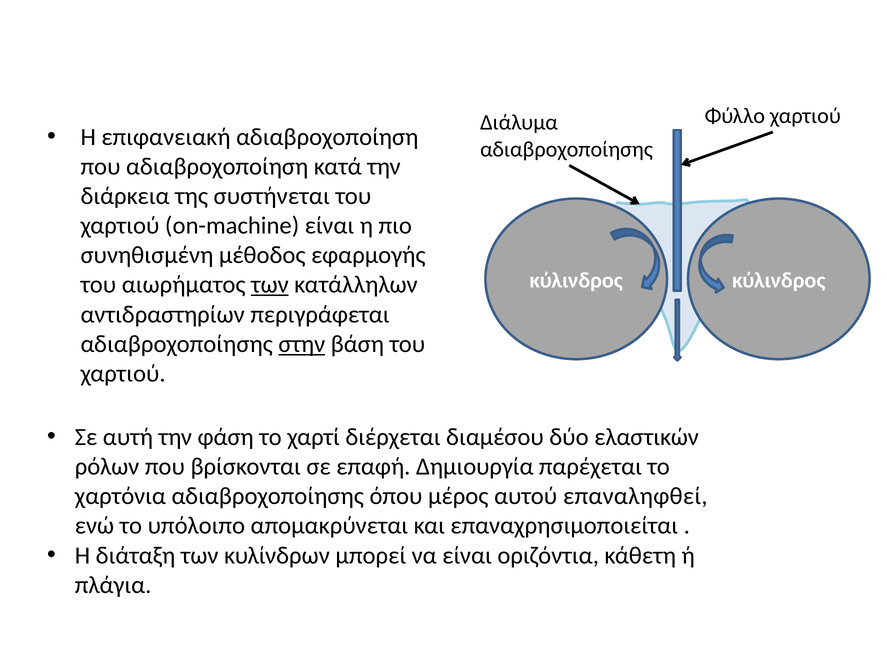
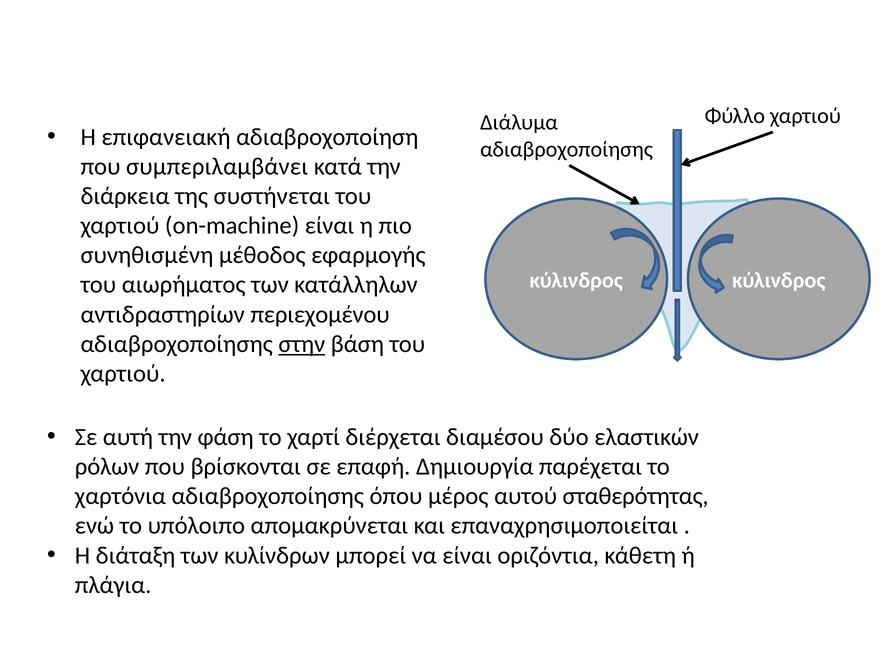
που αδιαβροχοποίηση: αδιαβροχοποίηση -> συμπεριλαμβάνει
των at (270, 285) underline: present -> none
περιγράφεται: περιγράφεται -> περιεχομένου
επαναληφθεί: επαναληφθεί -> σταθερότητας
